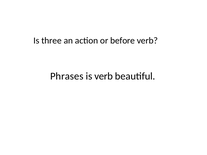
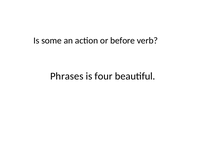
three: three -> some
is verb: verb -> four
